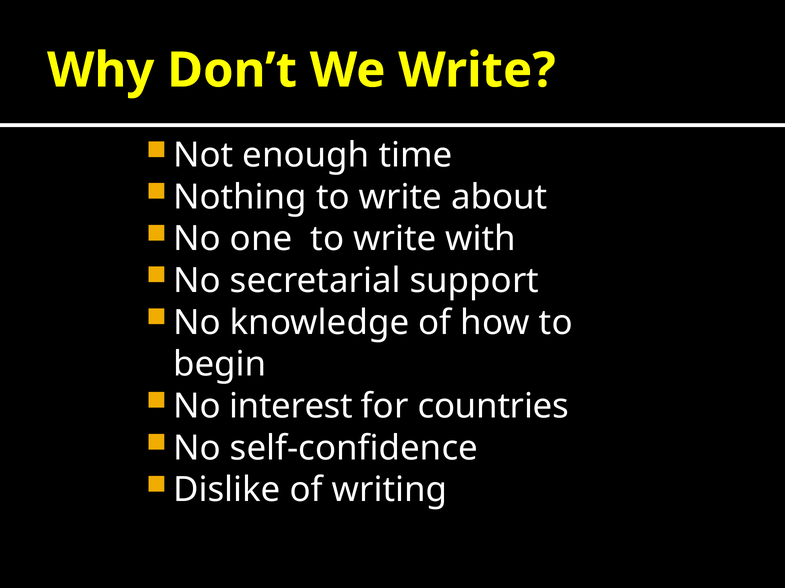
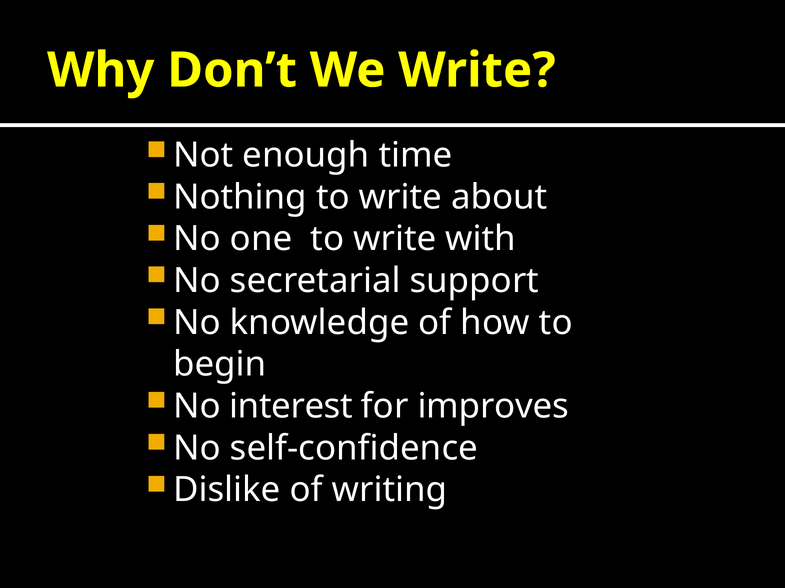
countries: countries -> improves
